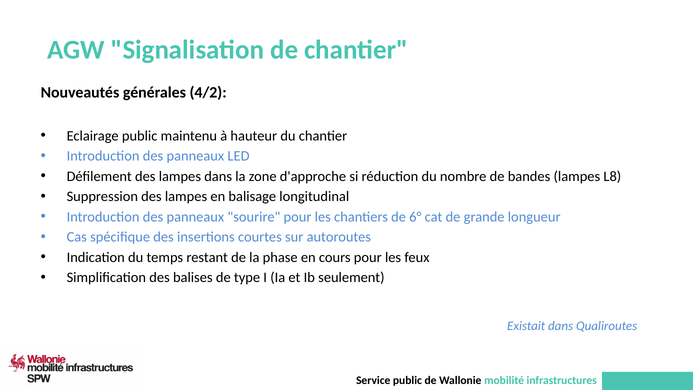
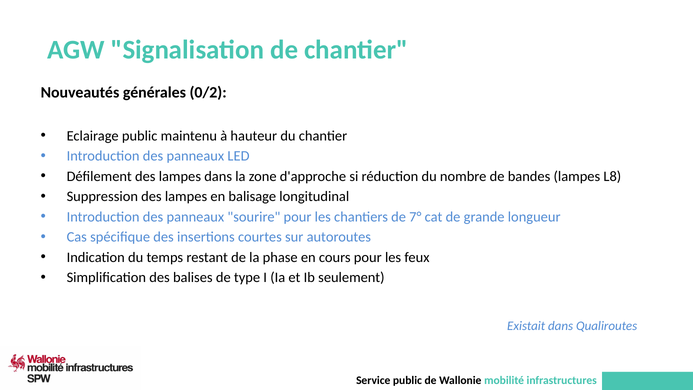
4/2: 4/2 -> 0/2
6°: 6° -> 7°
